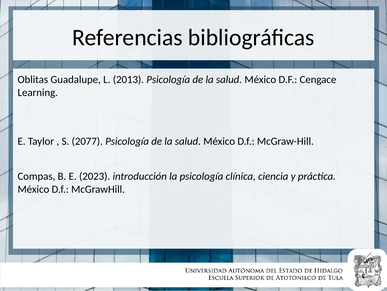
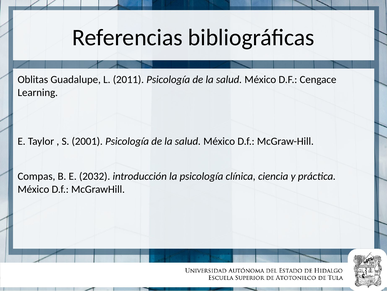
2013: 2013 -> 2011
2077: 2077 -> 2001
2023: 2023 -> 2032
